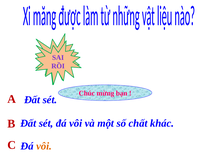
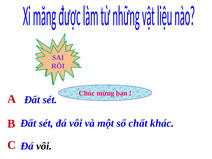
vôi at (44, 146) colour: orange -> black
